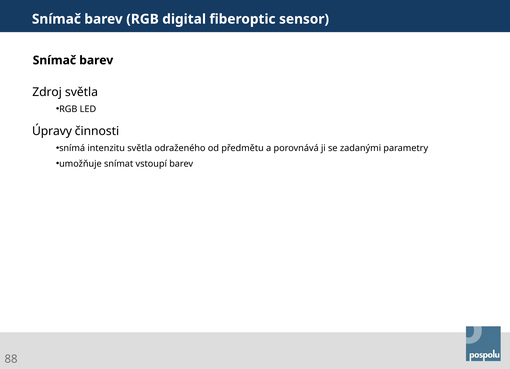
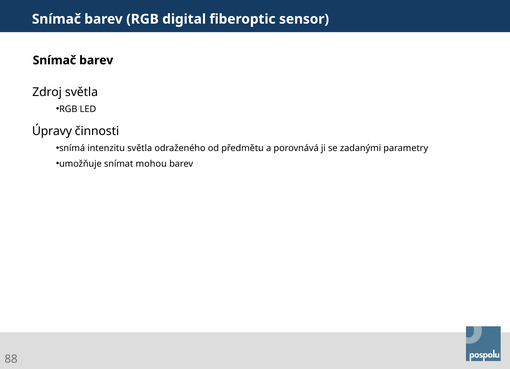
vstoupí: vstoupí -> mohou
